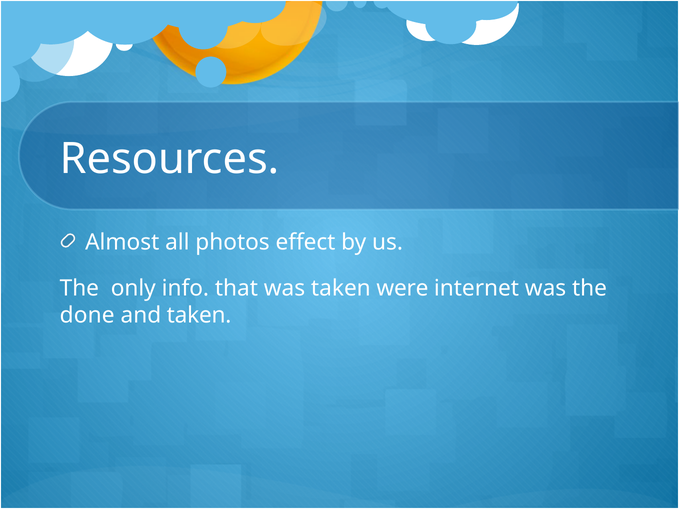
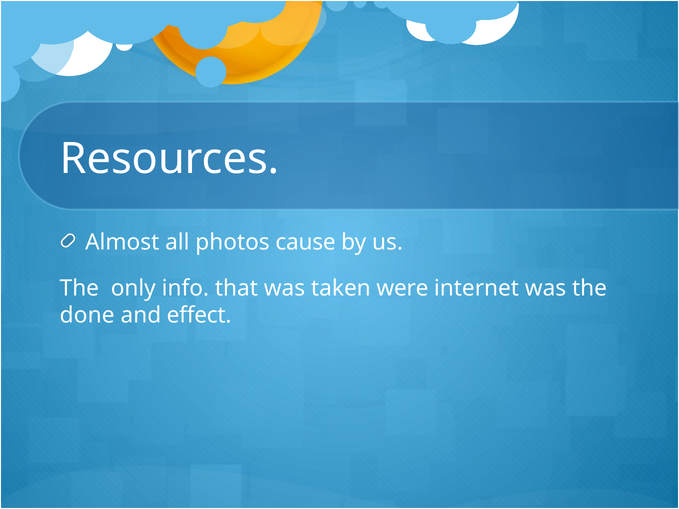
effect: effect -> cause
and taken: taken -> effect
